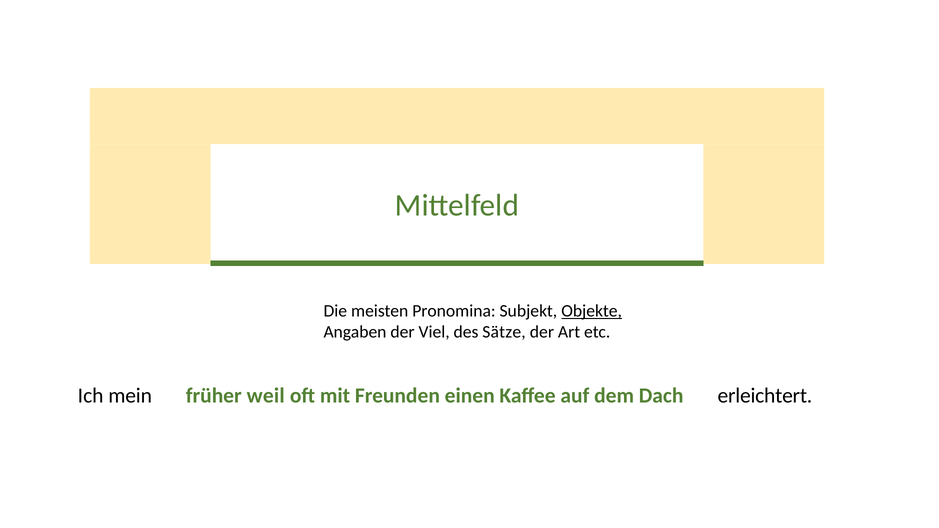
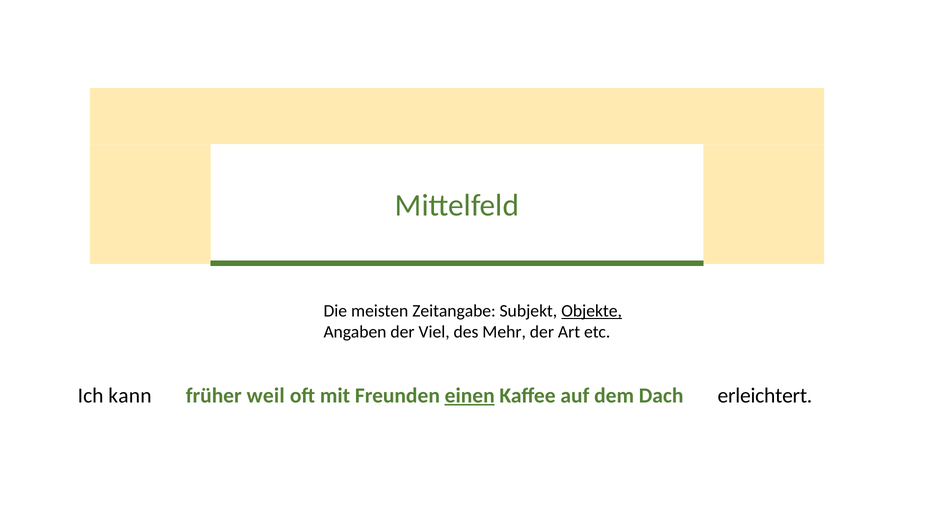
Pronomina: Pronomina -> Zeitangabe
Sätze: Sätze -> Mehr
mein: mein -> kann
einen underline: none -> present
